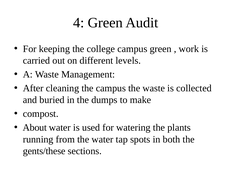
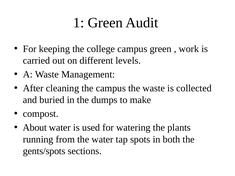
4: 4 -> 1
gents/these: gents/these -> gents/spots
